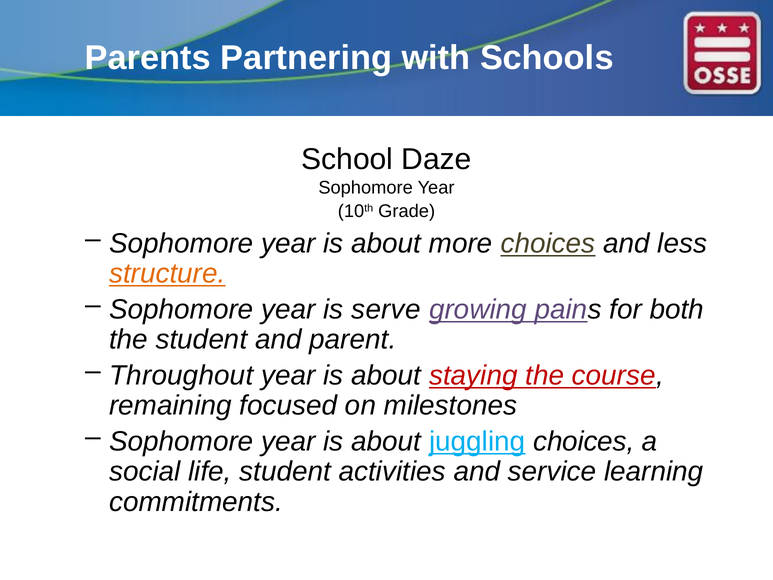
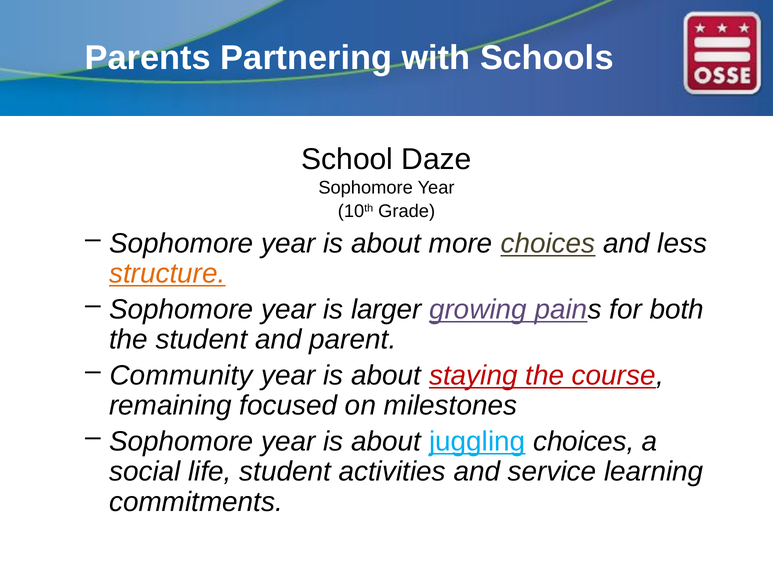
serve: serve -> larger
Throughout: Throughout -> Community
